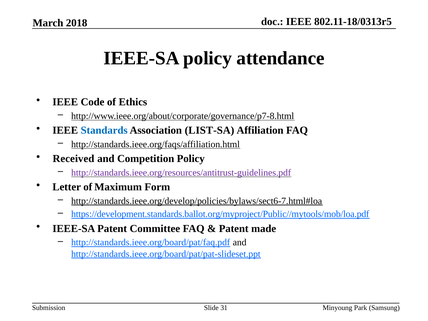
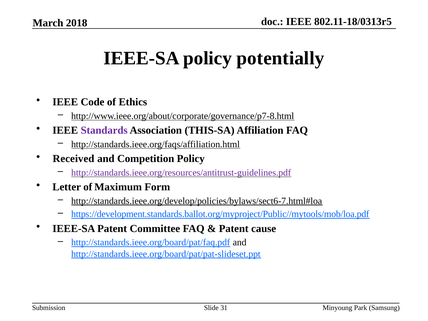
attendance: attendance -> potentially
Standards colour: blue -> purple
LIST-SA: LIST-SA -> THIS-SA
made: made -> cause
